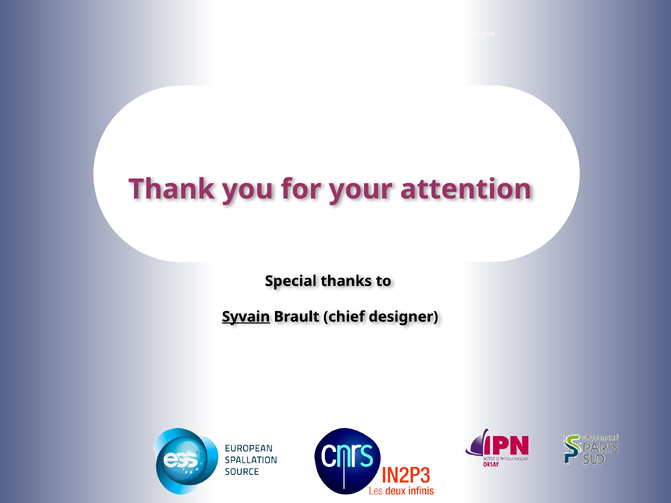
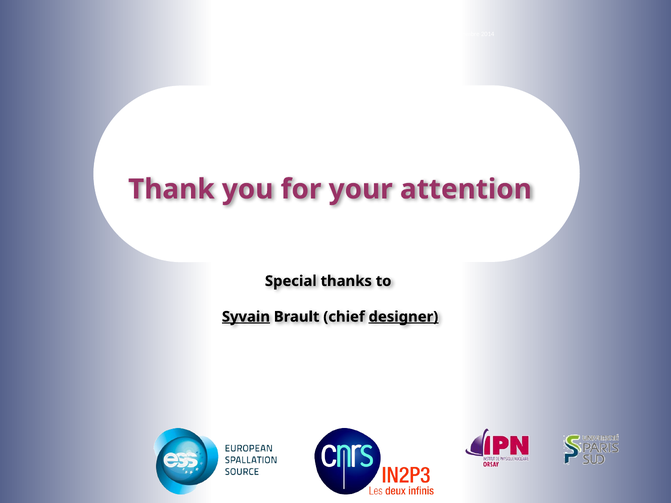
designer underline: none -> present
